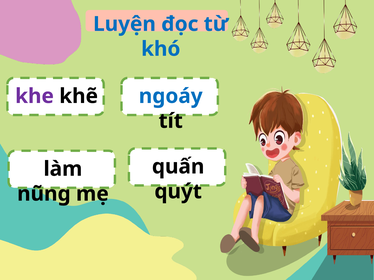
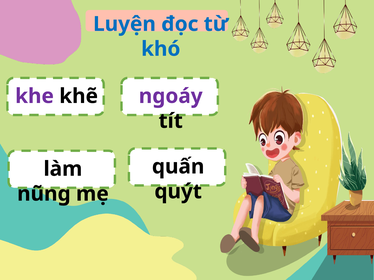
ngoáy colour: blue -> purple
